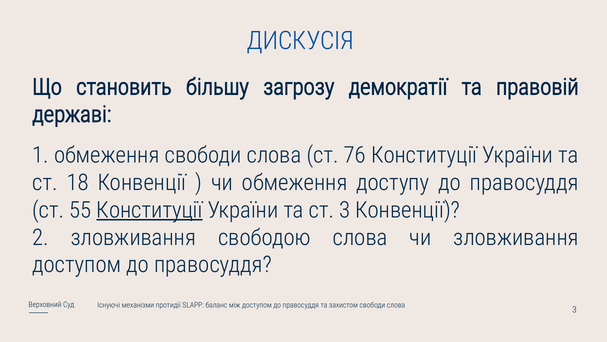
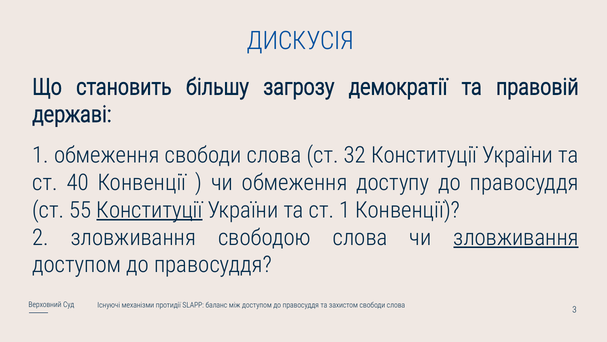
76: 76 -> 32
18: 18 -> 40
ст 3: 3 -> 1
зловживання at (516, 237) underline: none -> present
